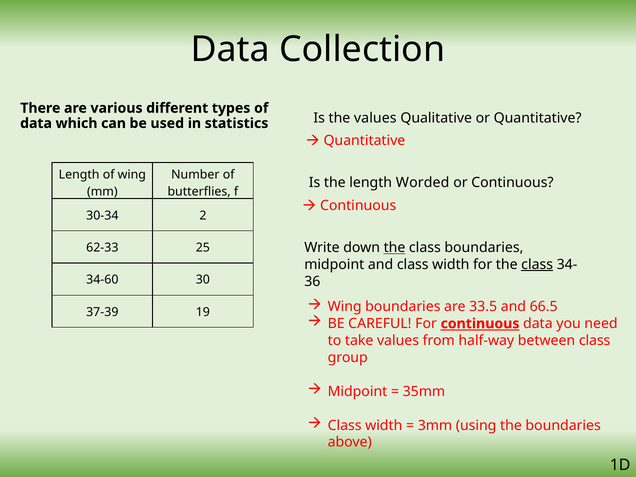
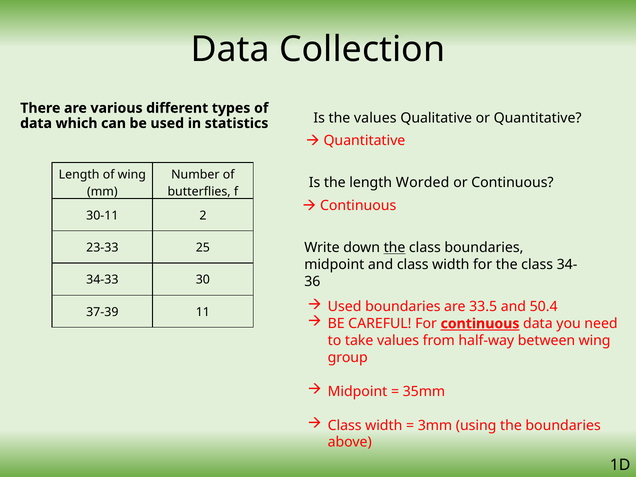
30-34: 30-34 -> 30-11
62-33: 62-33 -> 23-33
class at (537, 265) underline: present -> none
34-60: 34-60 -> 34-33
Wing at (345, 307): Wing -> Used
66.5: 66.5 -> 50.4
19: 19 -> 11
between class: class -> wing
